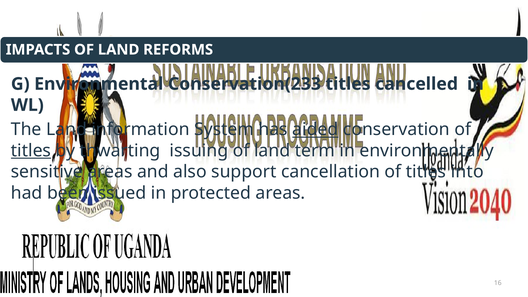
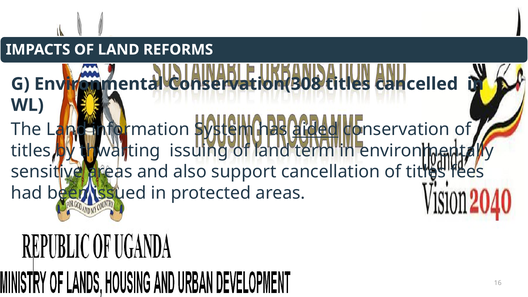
Conservation(233: Conservation(233 -> Conservation(308
titles at (31, 151) underline: present -> none
into: into -> fees
